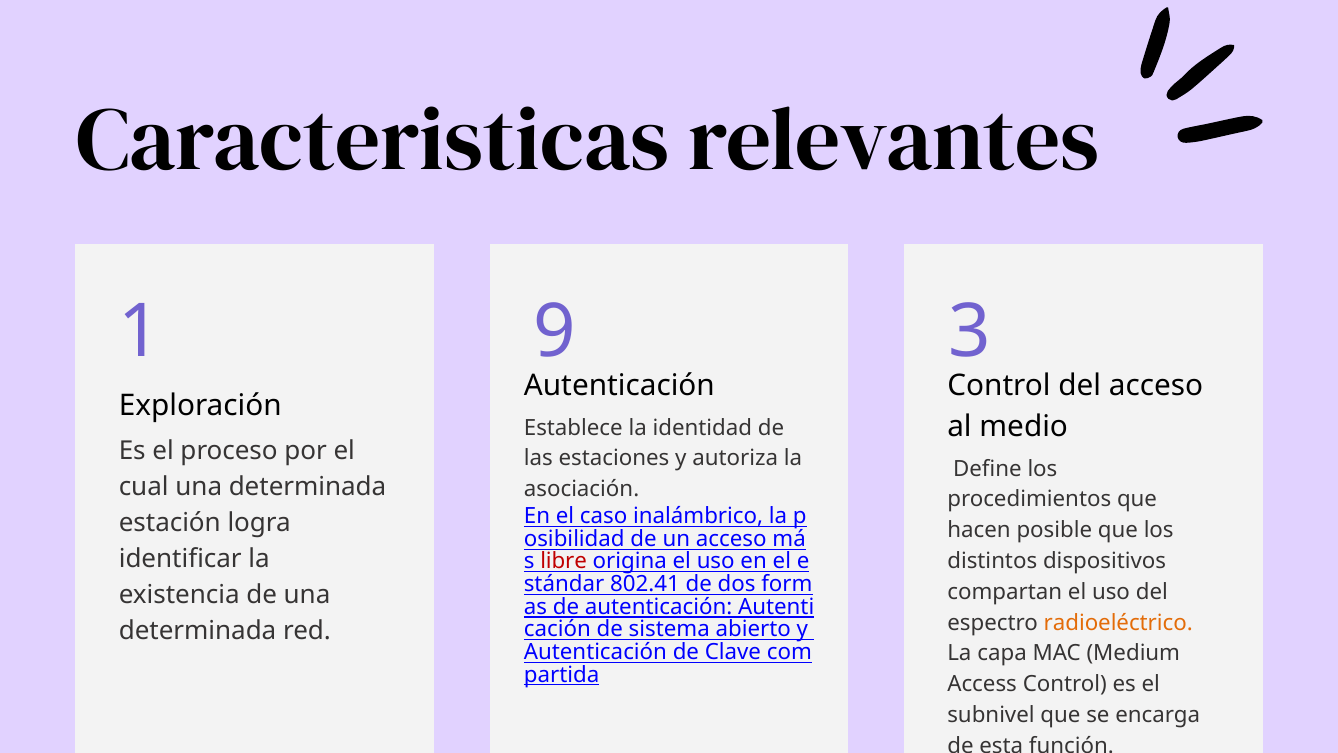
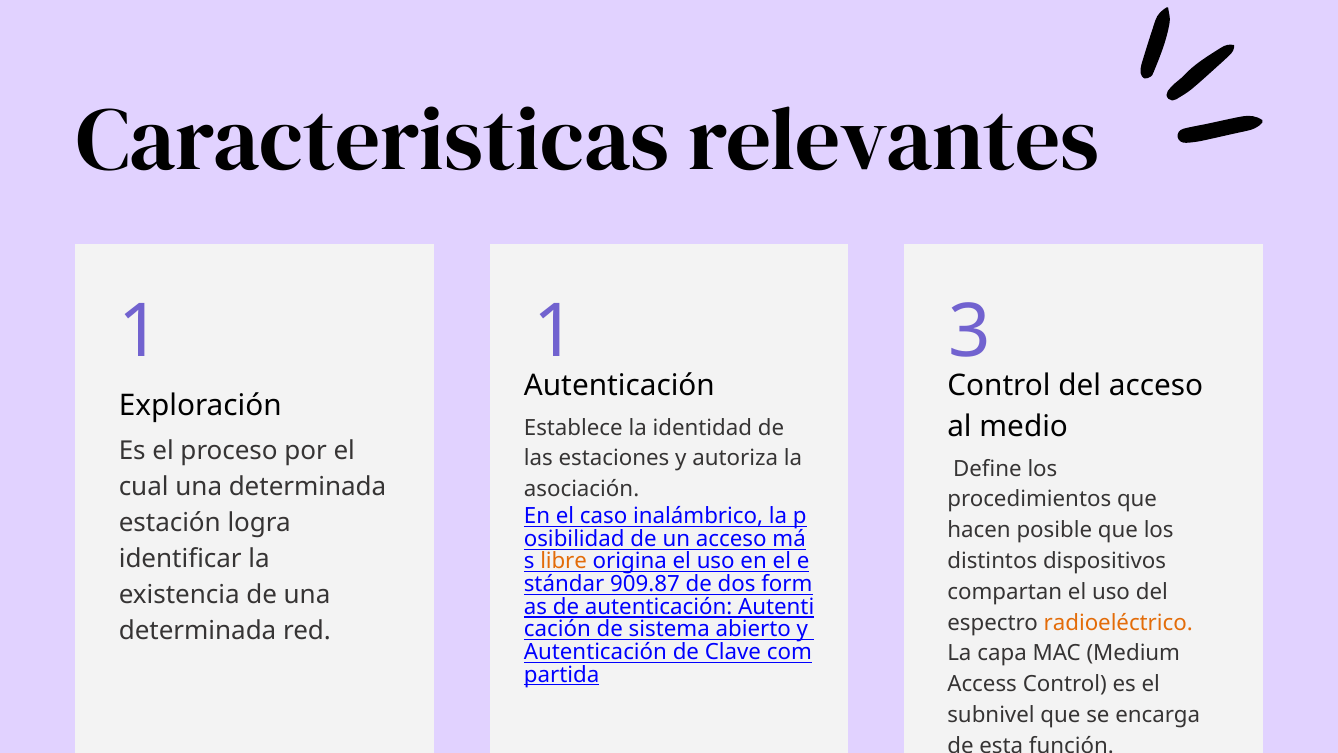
1 9: 9 -> 1
libre colour: red -> orange
802.41: 802.41 -> 909.87
